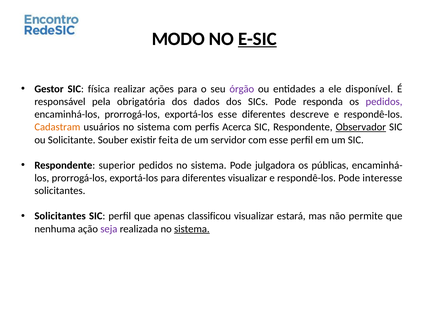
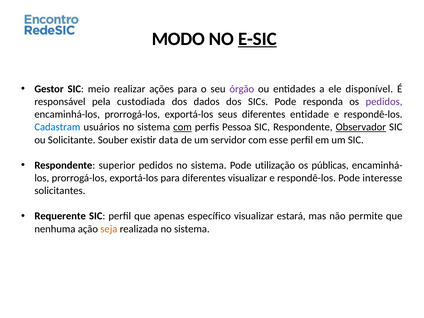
física: física -> meio
obrigatória: obrigatória -> custodiada
exportá-los esse: esse -> seus
descreve: descreve -> entidade
Cadastram colour: orange -> blue
com at (182, 127) underline: none -> present
Acerca: Acerca -> Pessoa
feita: feita -> data
julgadora: julgadora -> utilização
Solicitantes at (60, 216): Solicitantes -> Requerente
classificou: classificou -> específico
seja colour: purple -> orange
sistema at (192, 229) underline: present -> none
